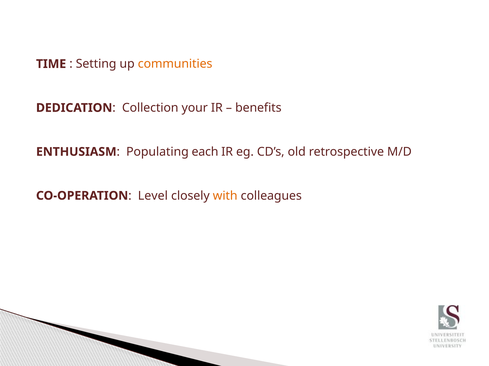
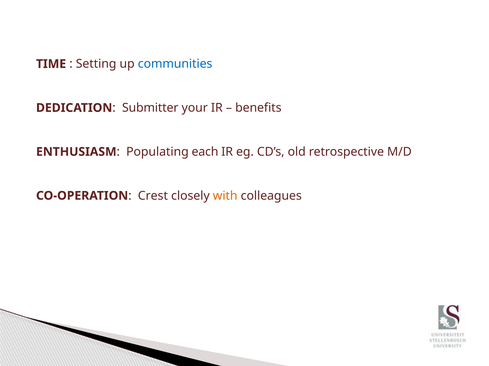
communities colour: orange -> blue
Collection: Collection -> Submitter
Level: Level -> Crest
